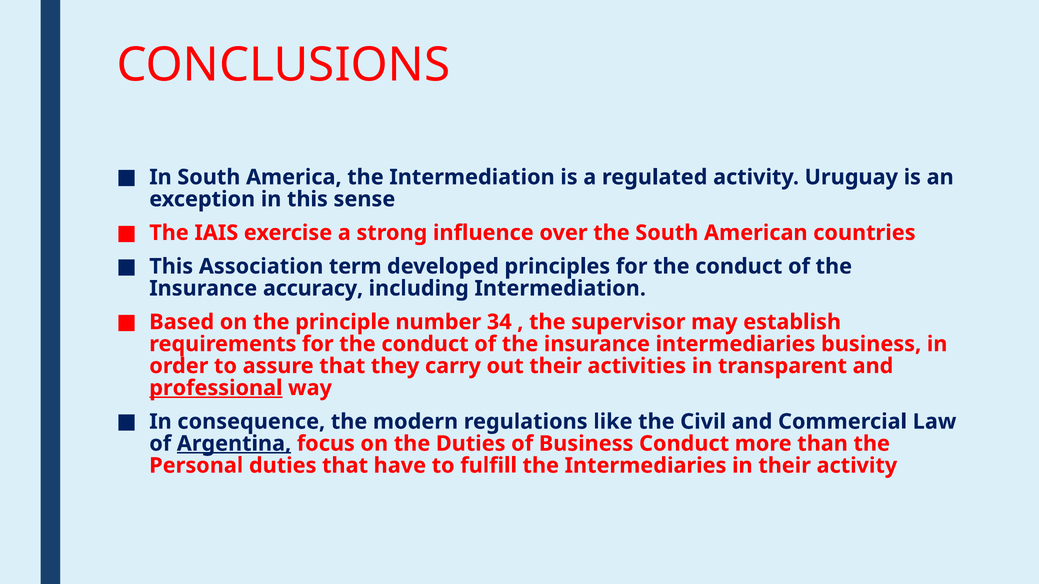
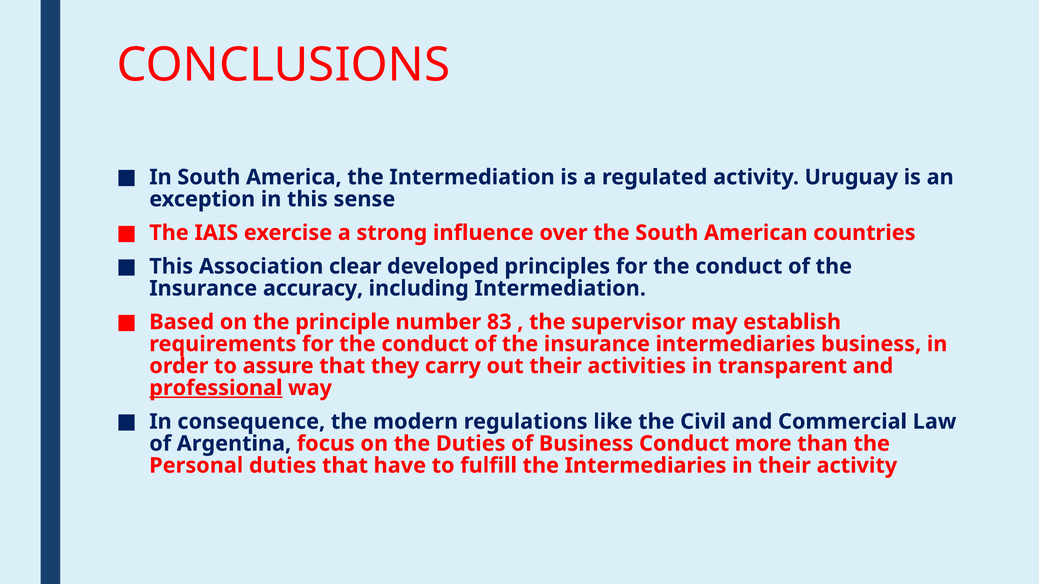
term: term -> clear
34: 34 -> 83
Argentina underline: present -> none
